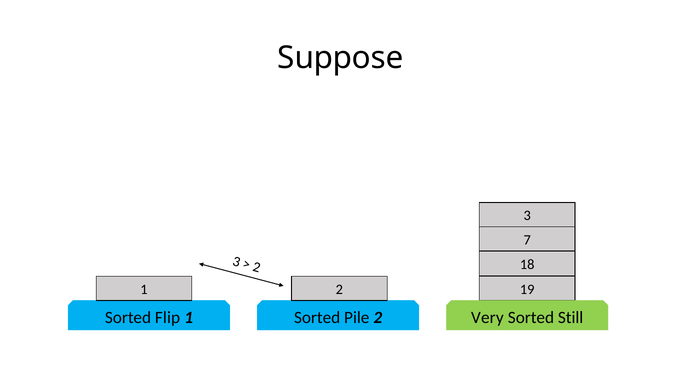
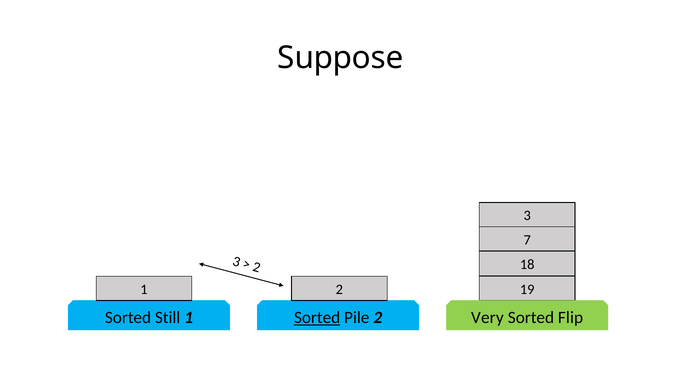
Flip: Flip -> Still
Sorted at (317, 318) underline: none -> present
Still: Still -> Flip
